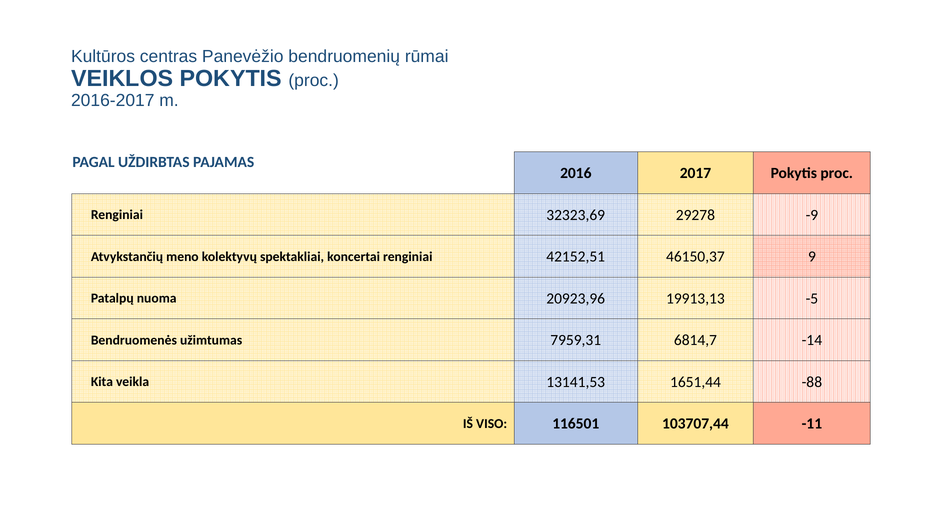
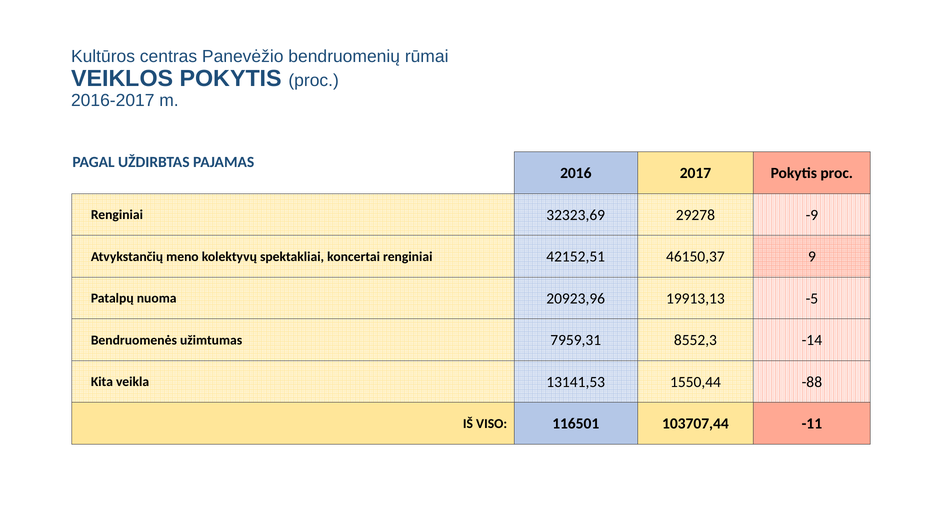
6814,7: 6814,7 -> 8552,3
1651,44: 1651,44 -> 1550,44
